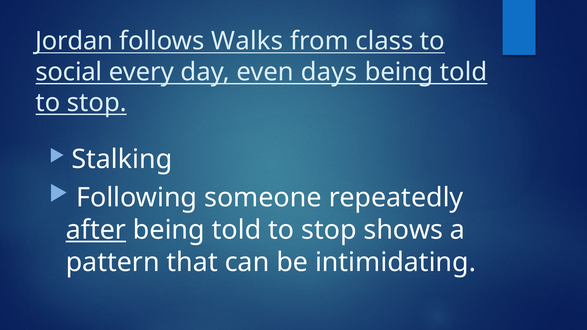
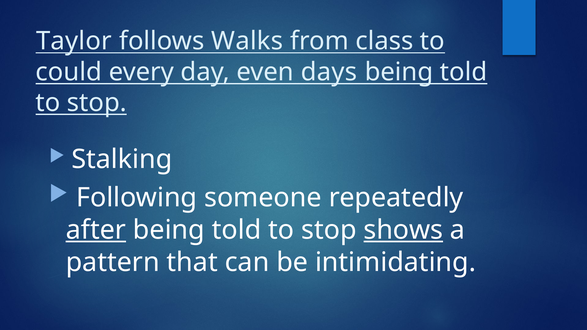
Jordan: Jordan -> Taylor
social: social -> could
shows underline: none -> present
